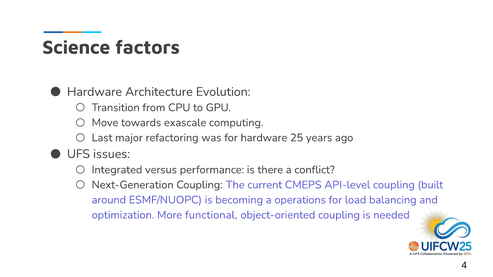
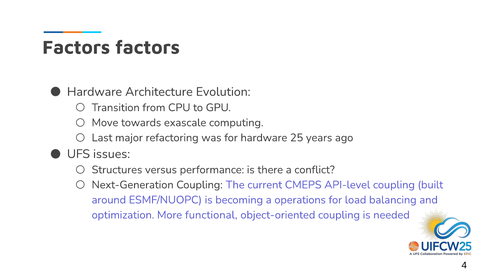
Science at (76, 47): Science -> Factors
Integrated: Integrated -> Structures
